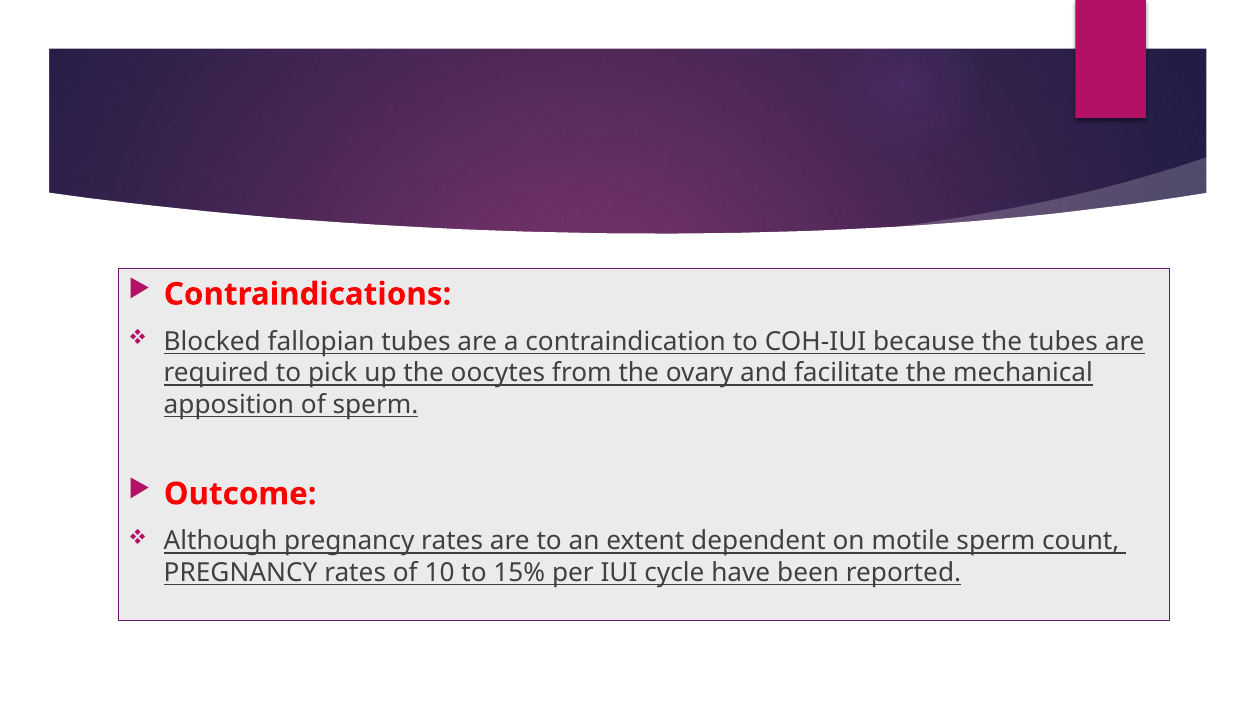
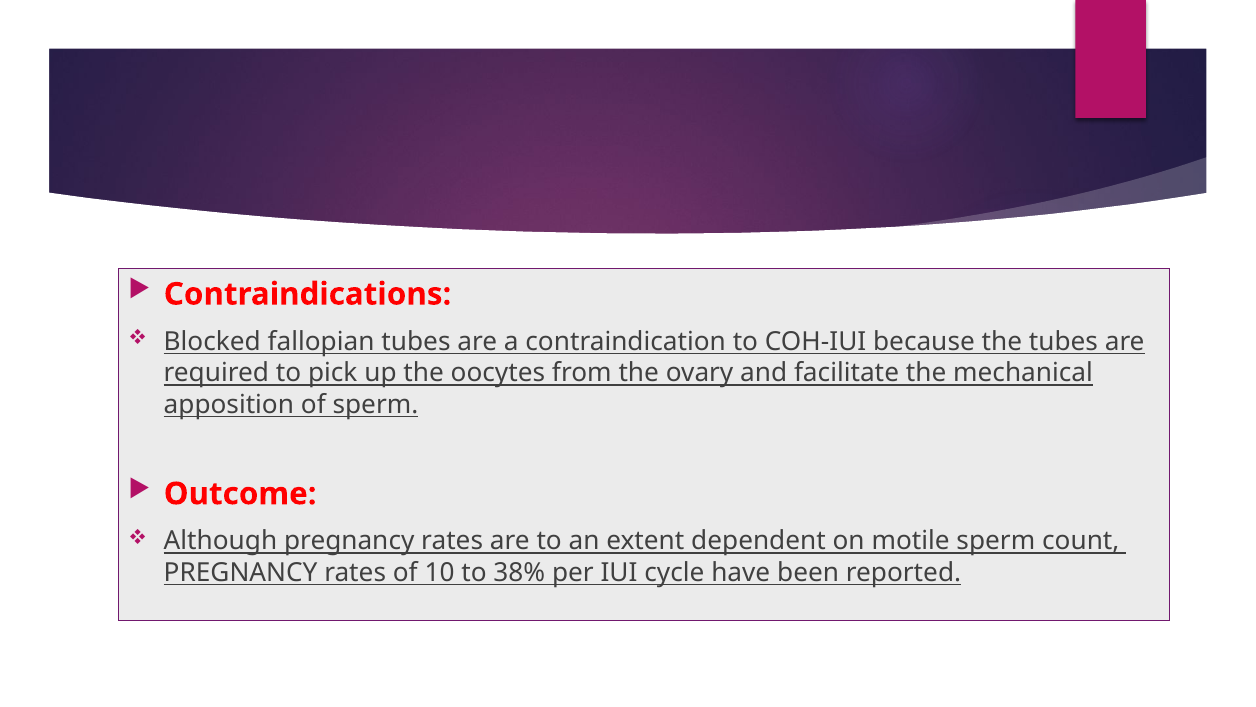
15%: 15% -> 38%
